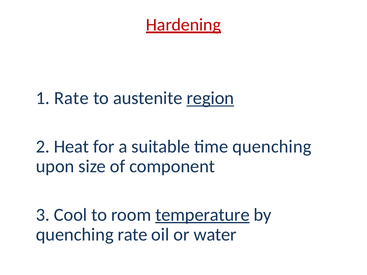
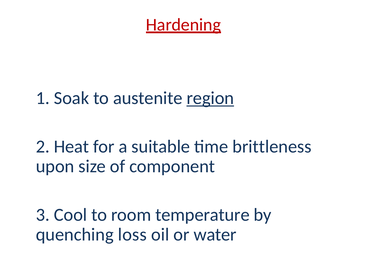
1 Rate: Rate -> Soak
time quenching: quenching -> brittleness
temperature underline: present -> none
quenching rate: rate -> loss
